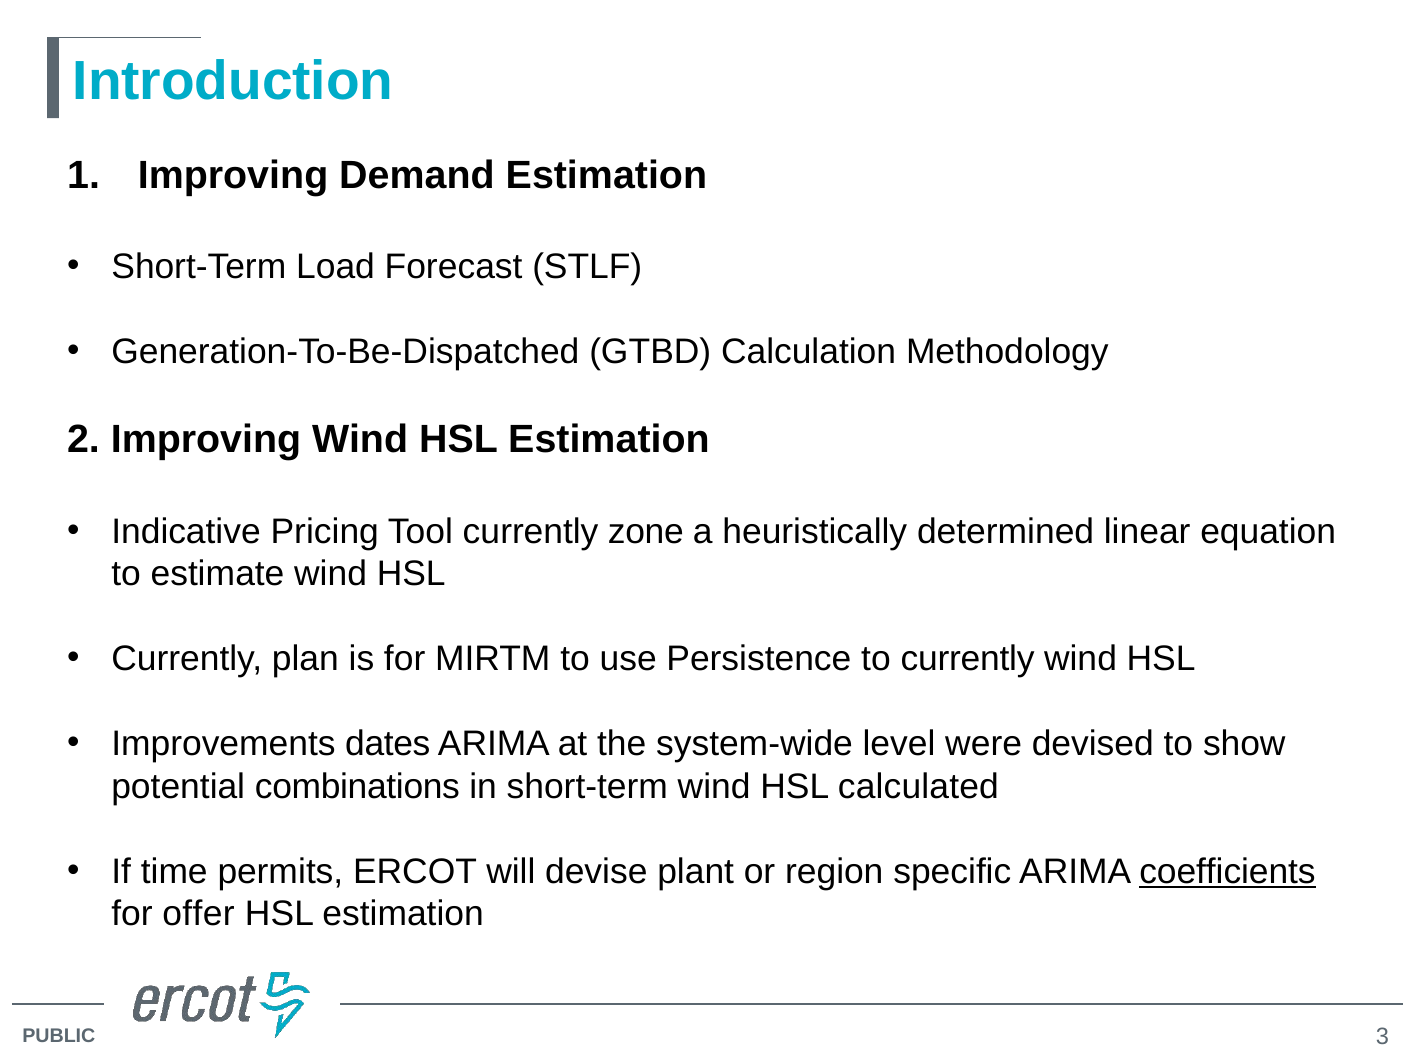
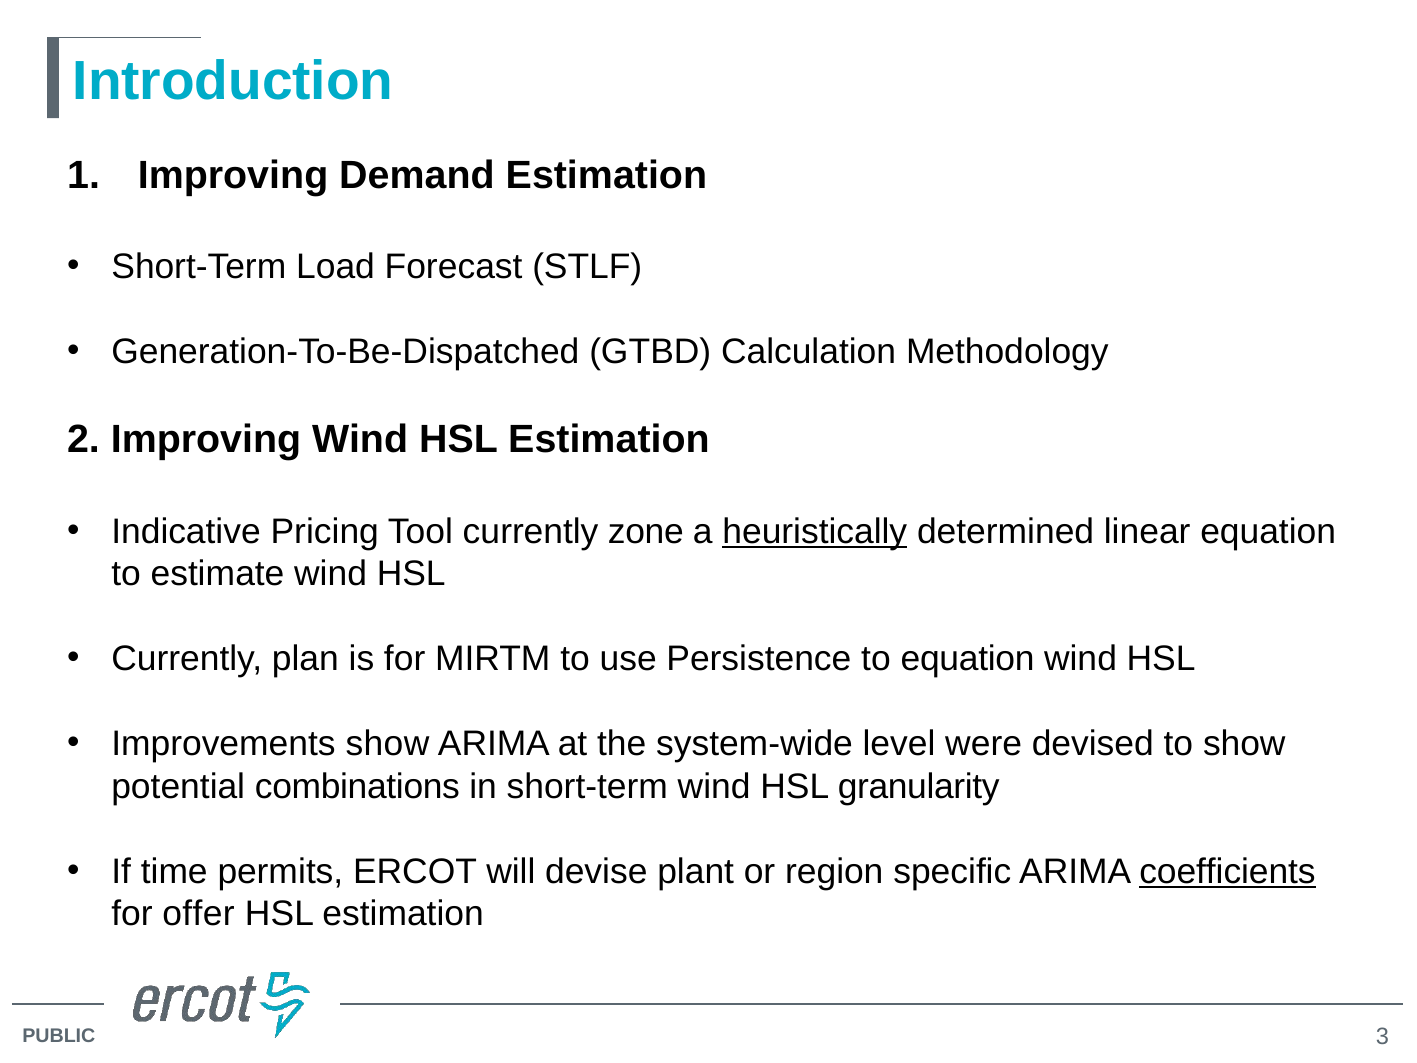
heuristically underline: none -> present
to currently: currently -> equation
Improvements dates: dates -> show
calculated: calculated -> granularity
